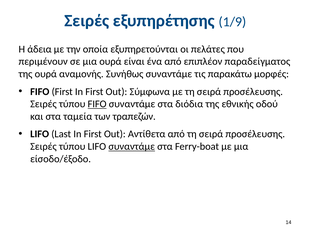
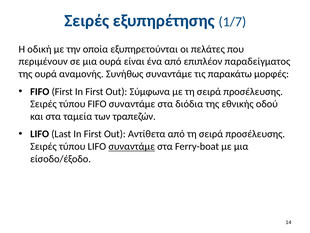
1/9: 1/9 -> 1/7
άδεια: άδεια -> οδική
FIFO at (97, 104) underline: present -> none
